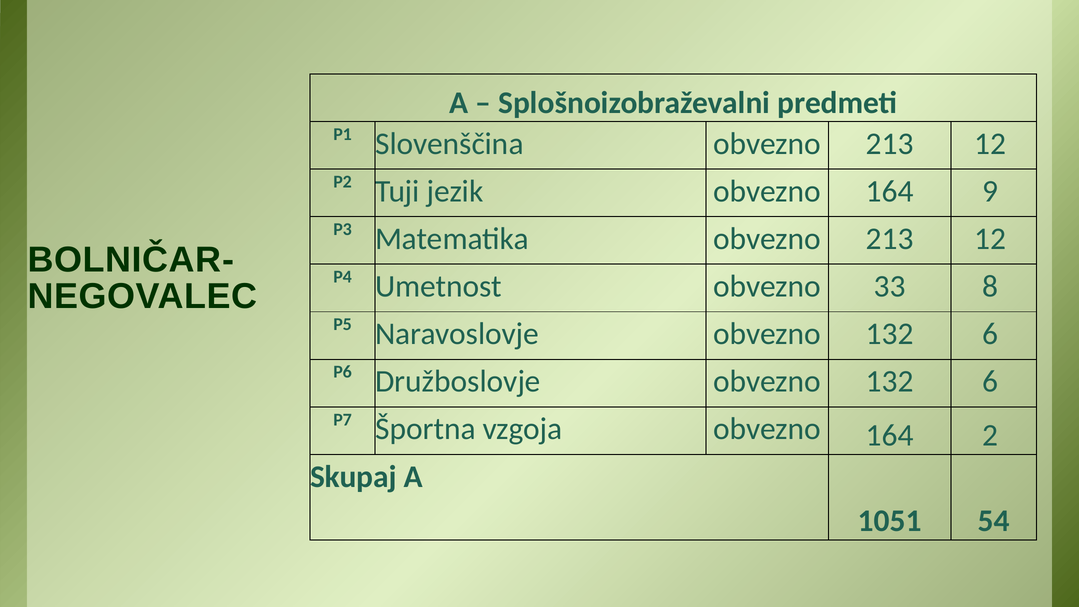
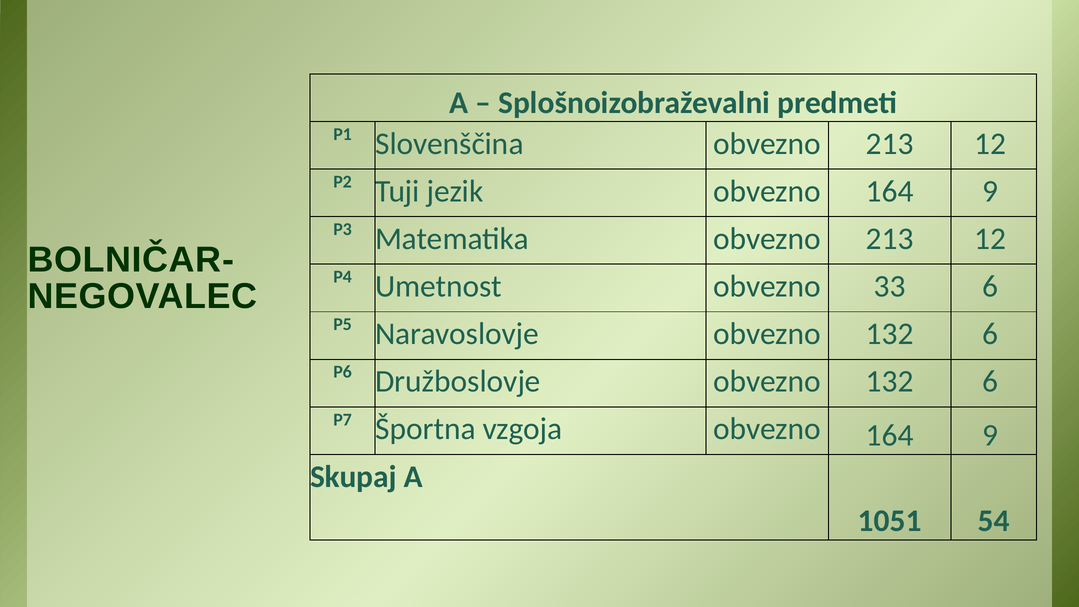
33 8: 8 -> 6
vzgoja obvezno 164 2: 2 -> 9
